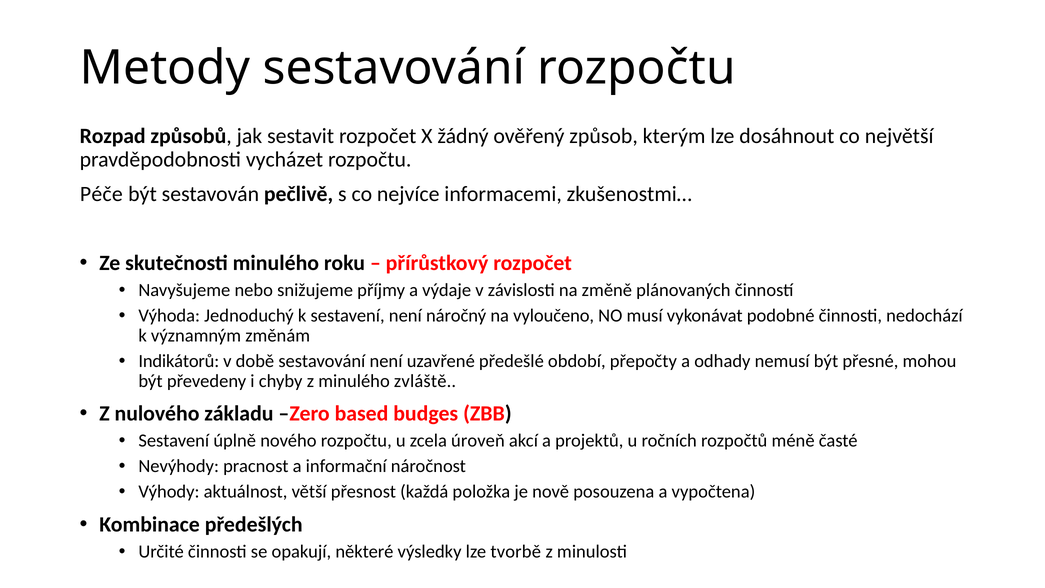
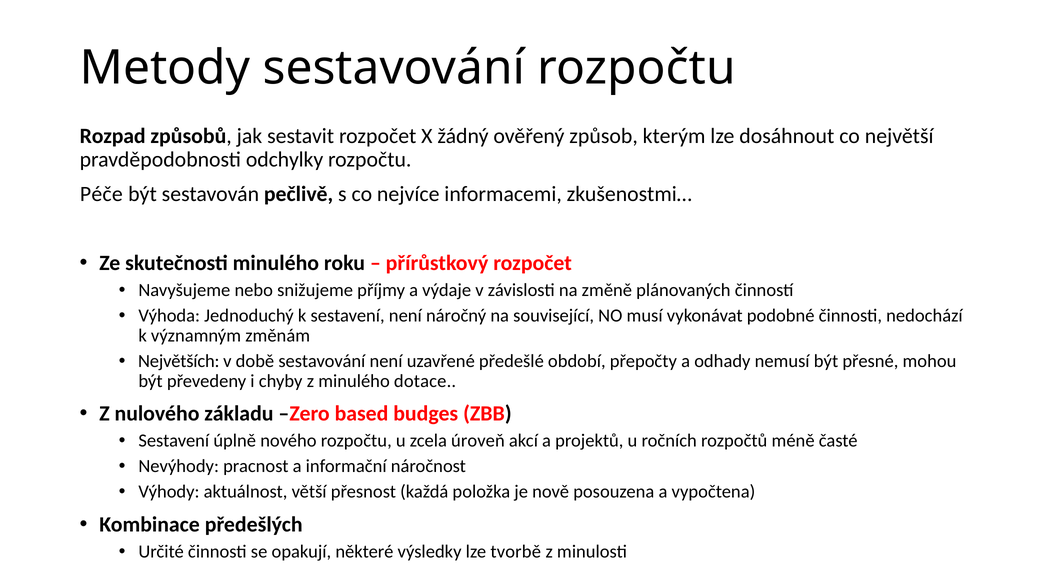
vycházet: vycházet -> odchylky
vyloučeno: vyloučeno -> související
Indikátorů: Indikátorů -> Největších
zvláště: zvláště -> dotace
